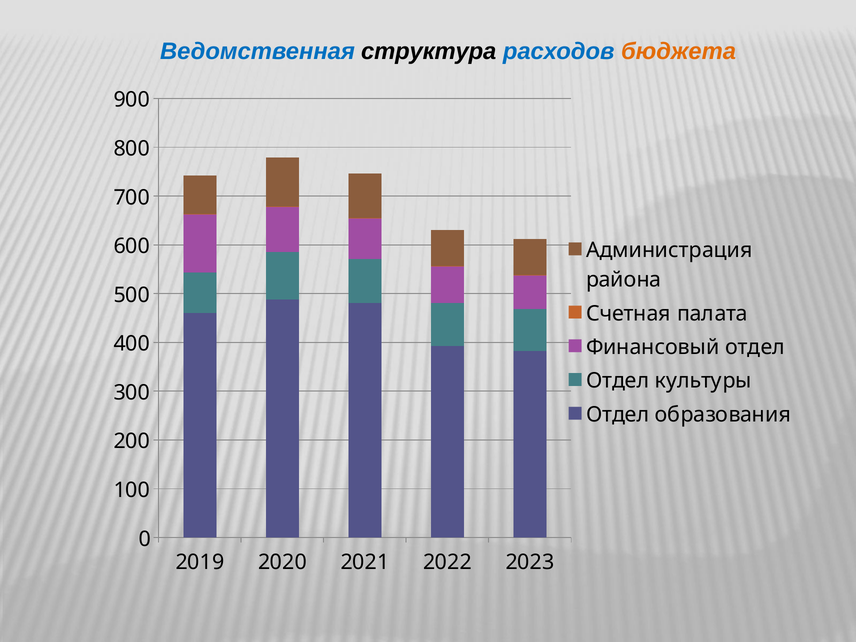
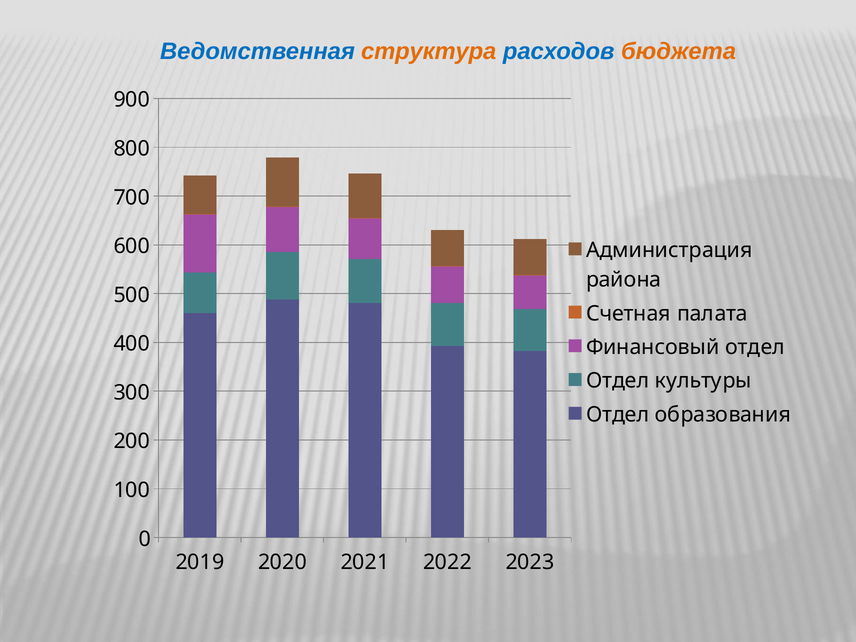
структура colour: black -> orange
